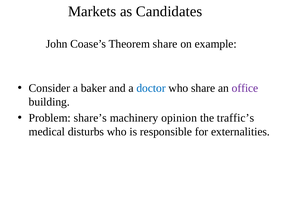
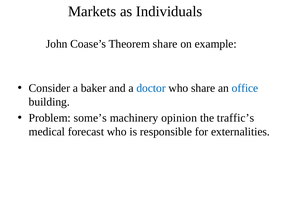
Candidates: Candidates -> Individuals
office colour: purple -> blue
share’s: share’s -> some’s
disturbs: disturbs -> forecast
